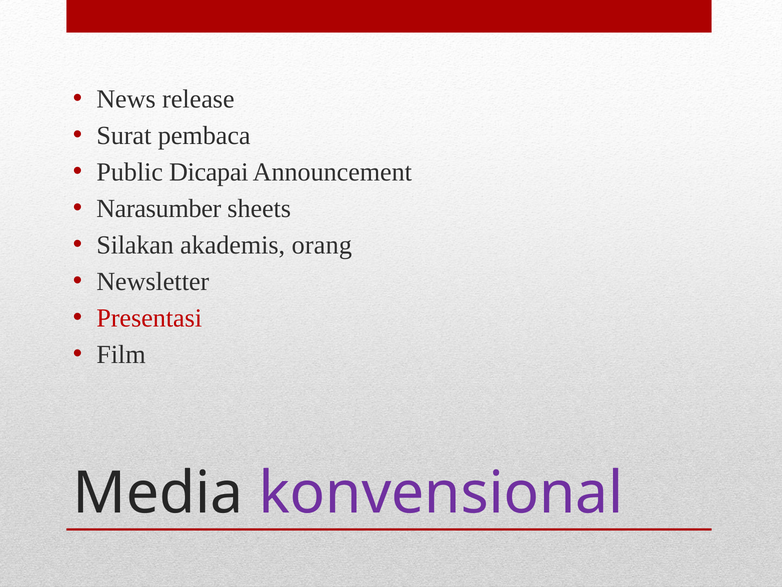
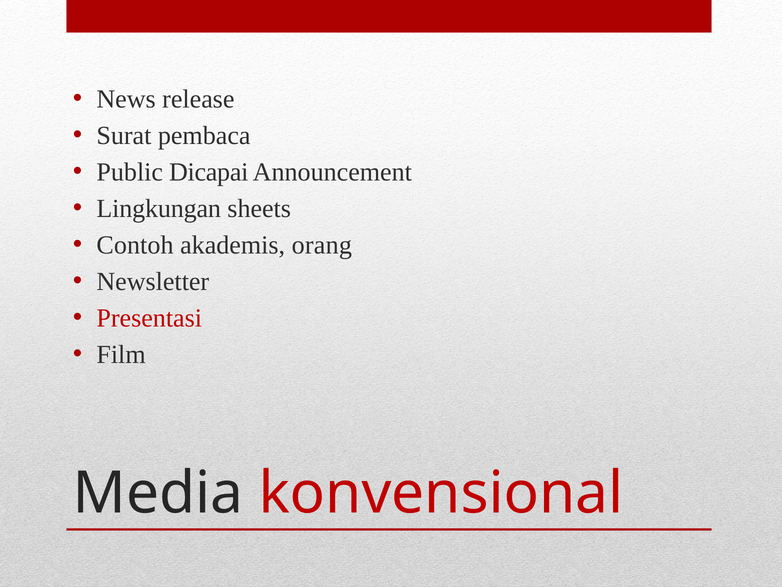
Narasumber: Narasumber -> Lingkungan
Silakan: Silakan -> Contoh
konvensional colour: purple -> red
